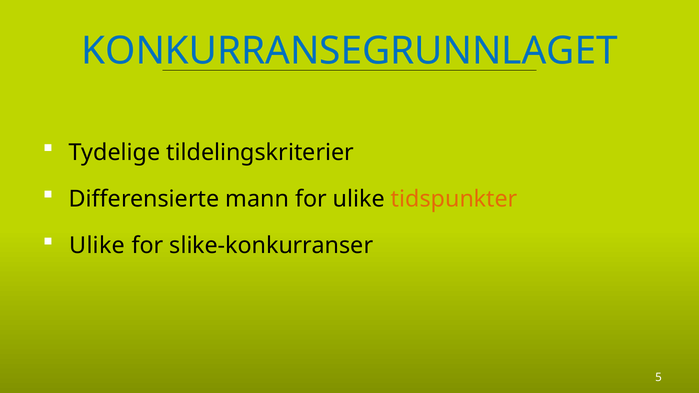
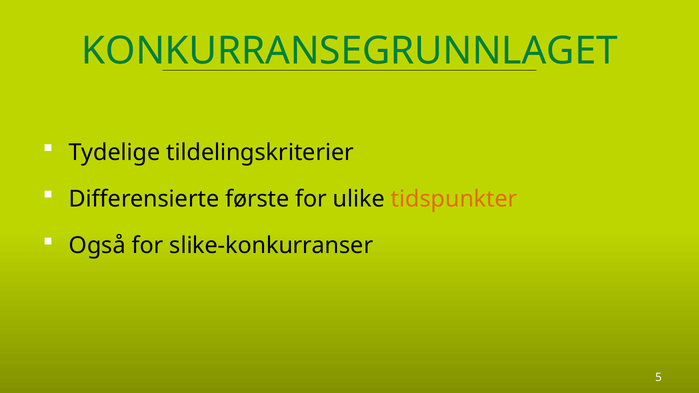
KONKURRANSEGRUNNLAGET colour: blue -> green
mann: mann -> første
Ulike at (97, 246): Ulike -> Også
